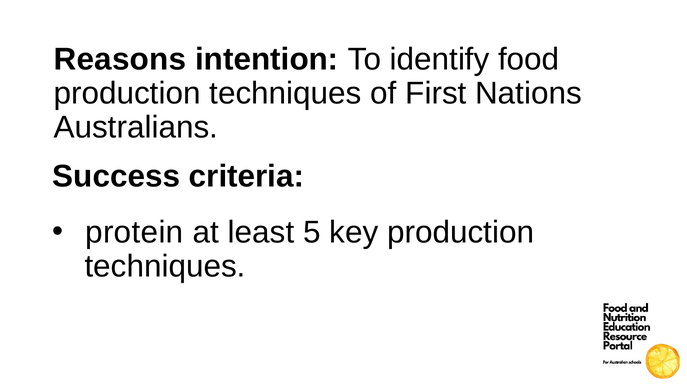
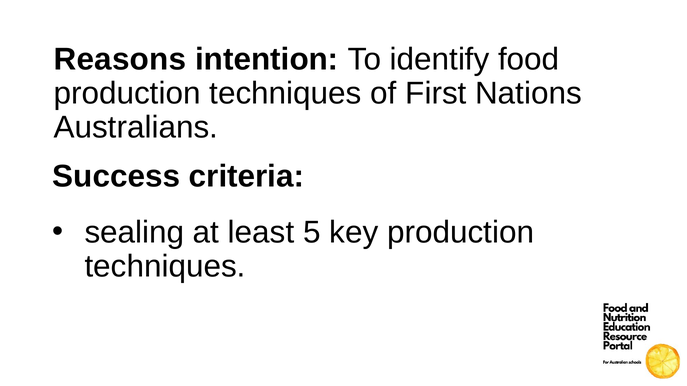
protein: protein -> sealing
